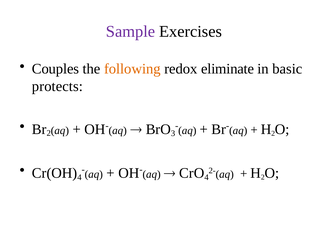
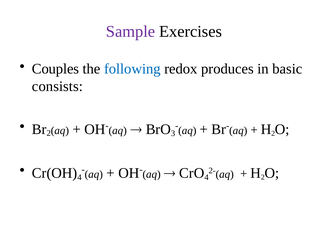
following colour: orange -> blue
eliminate: eliminate -> produces
protects: protects -> consists
